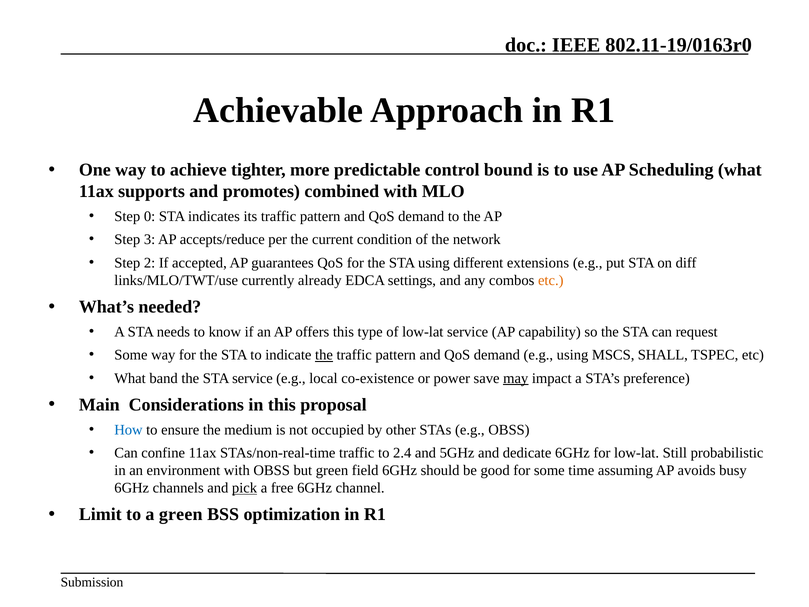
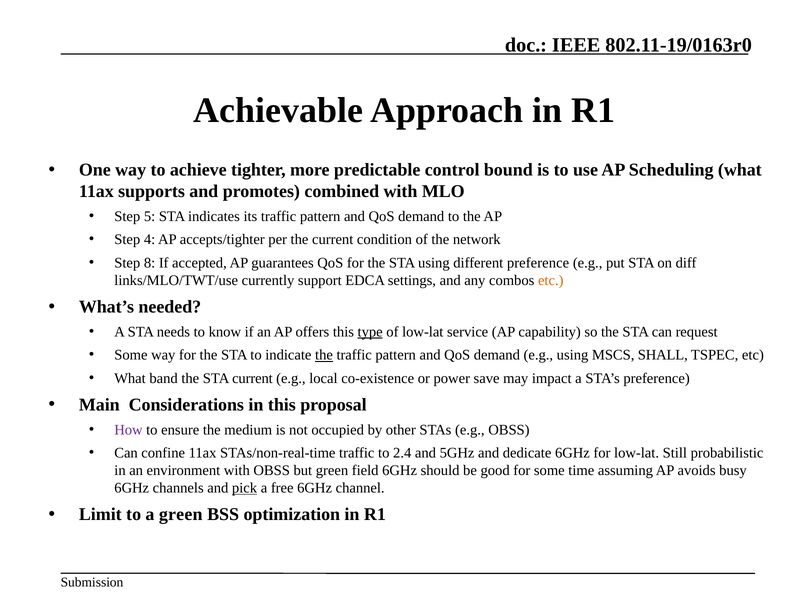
0: 0 -> 5
3: 3 -> 4
accepts/reduce: accepts/reduce -> accepts/tighter
2: 2 -> 8
different extensions: extensions -> preference
already: already -> support
type underline: none -> present
STA service: service -> current
may underline: present -> none
How colour: blue -> purple
